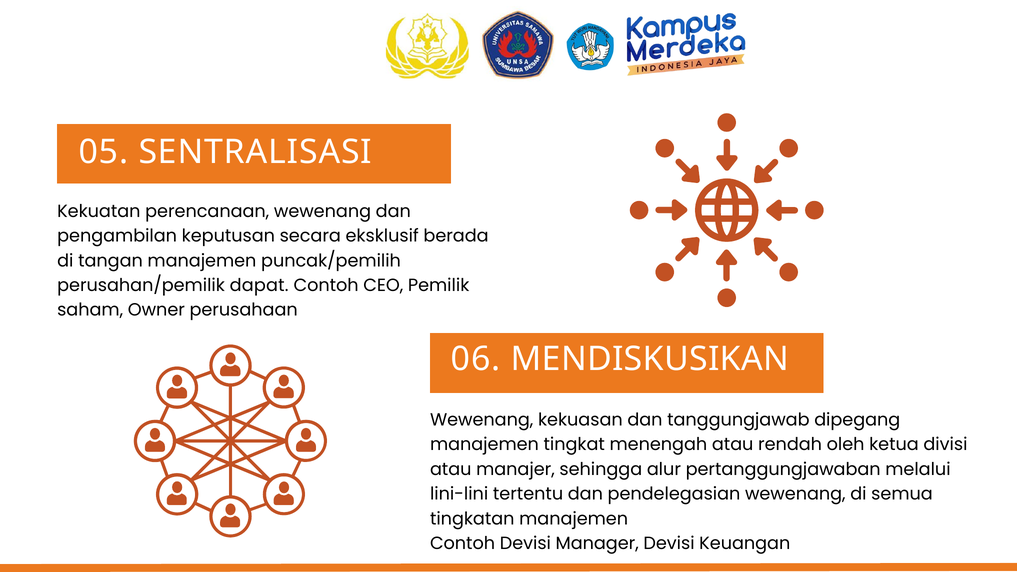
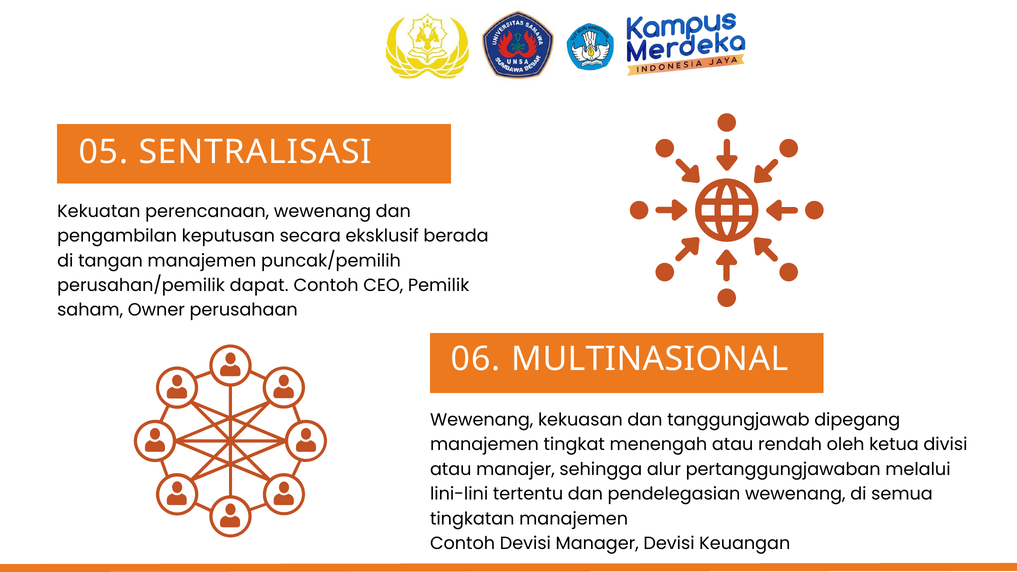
MENDISKUSIKAN: MENDISKUSIKAN -> MULTINASIONAL
